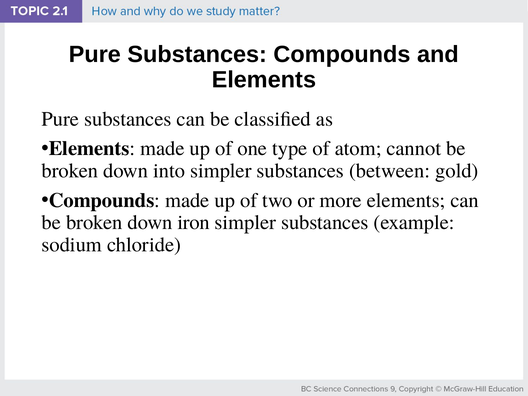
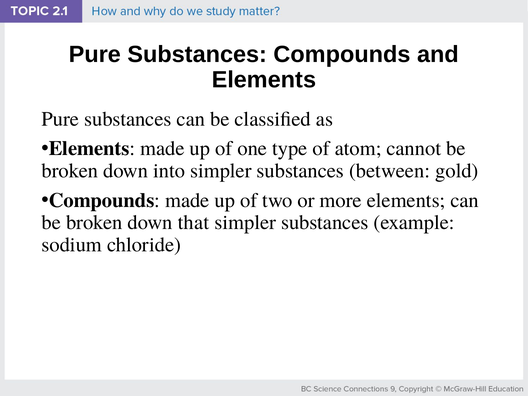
iron: iron -> that
